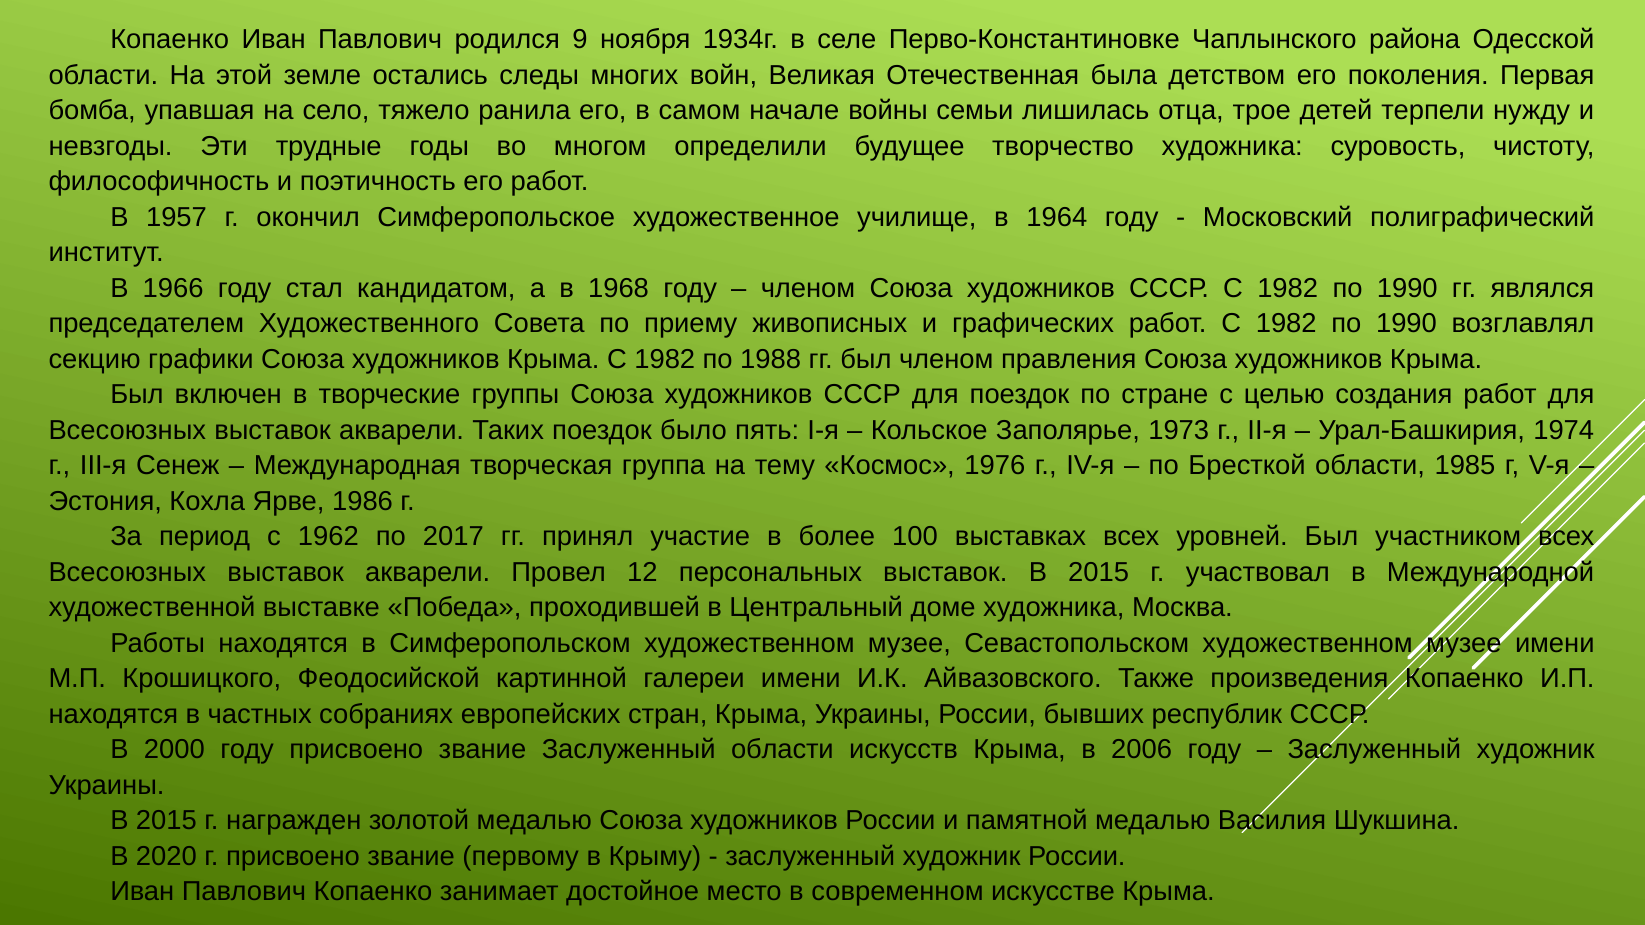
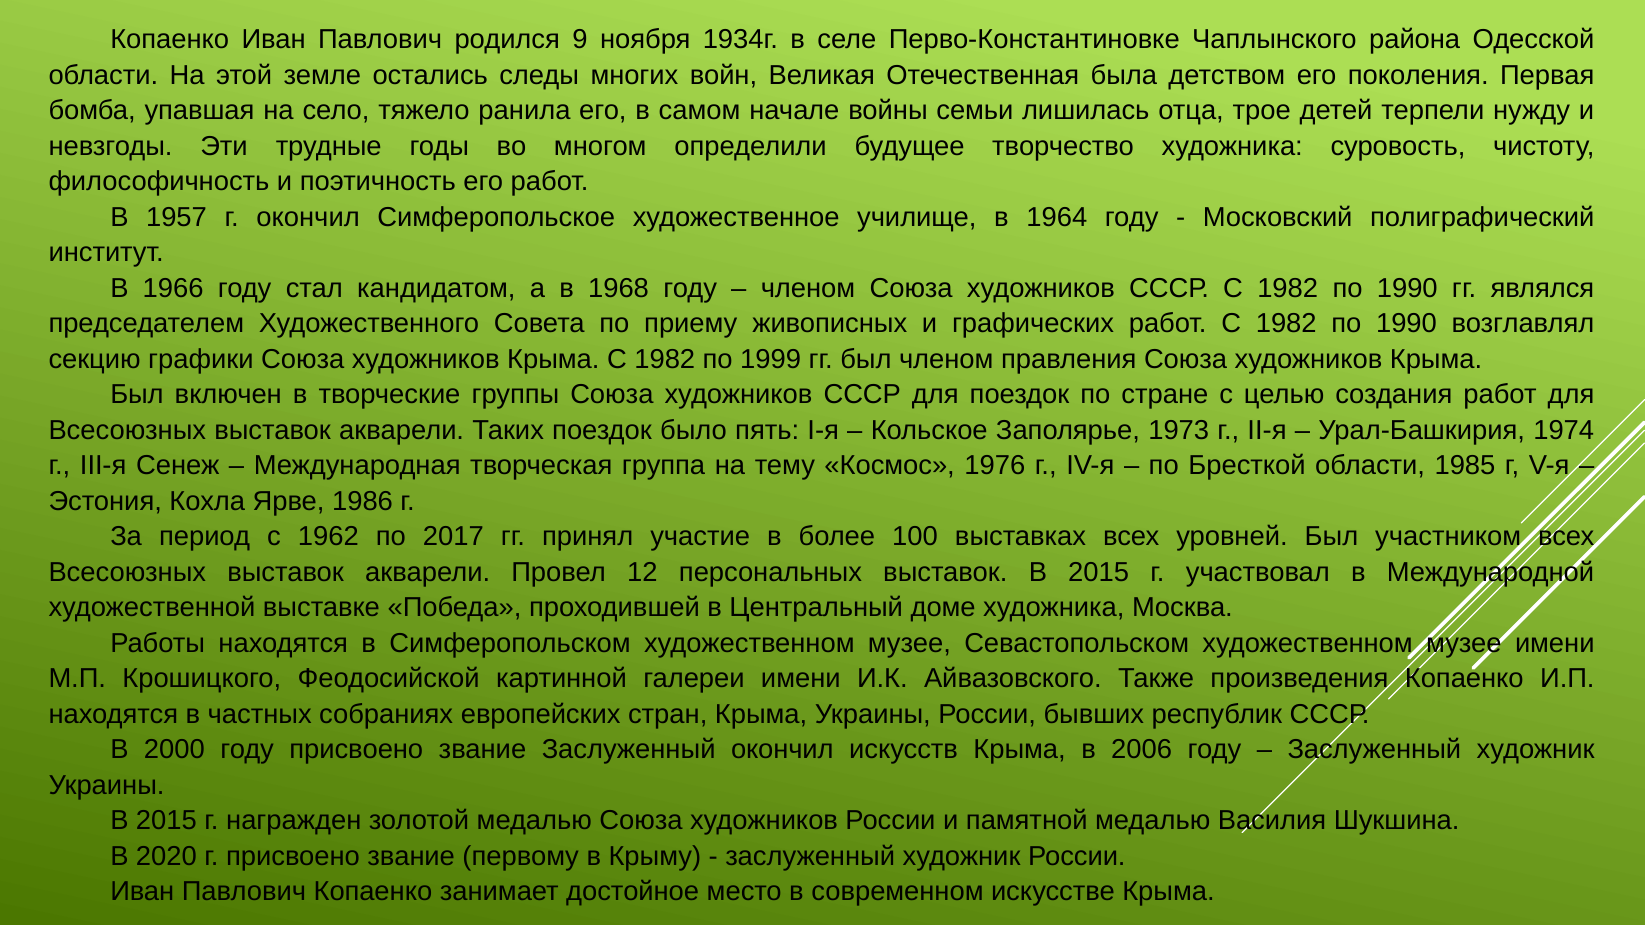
1988: 1988 -> 1999
Заслуженный области: области -> окончил
